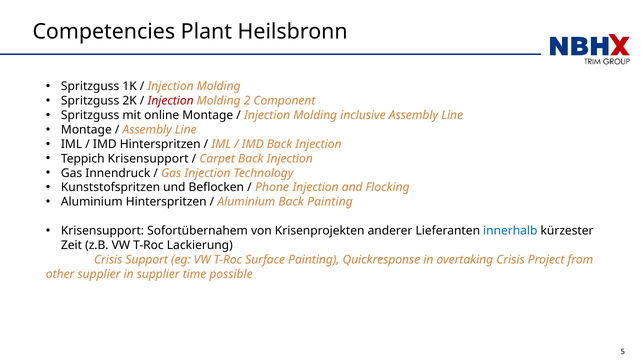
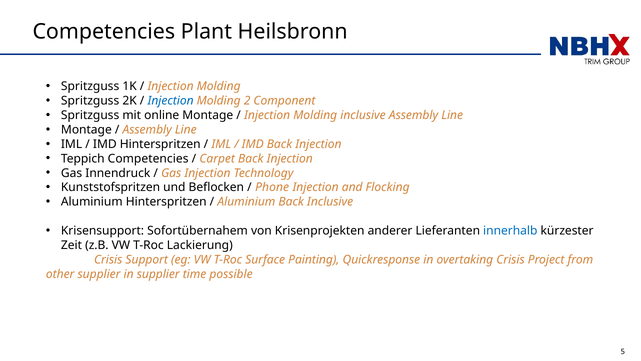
Injection at (171, 101) colour: red -> blue
Teppich Krisensupport: Krisensupport -> Competencies
Back Painting: Painting -> Inclusive
